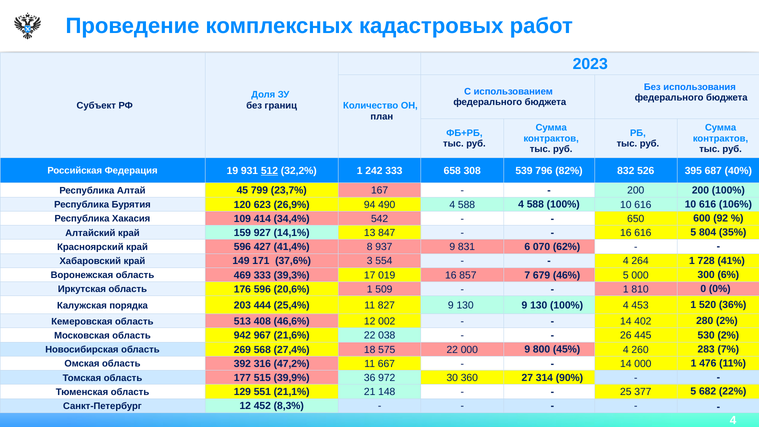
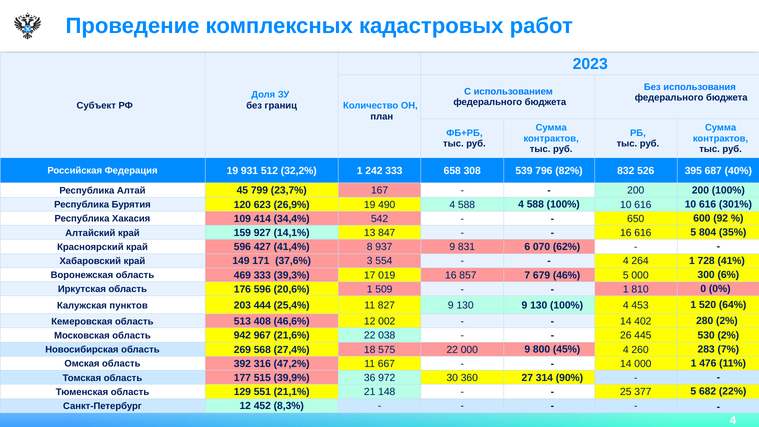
512 underline: present -> none
26,9% 94: 94 -> 19
106%: 106% -> 301%
порядка: порядка -> пунктов
36%: 36% -> 64%
